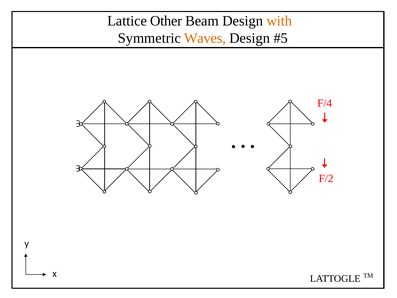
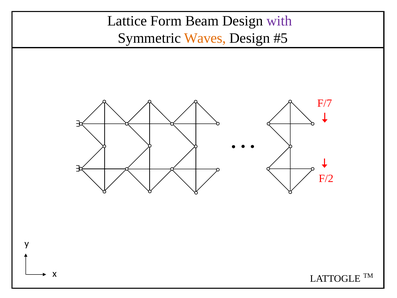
Other: Other -> Form
with colour: orange -> purple
F/4: F/4 -> F/7
